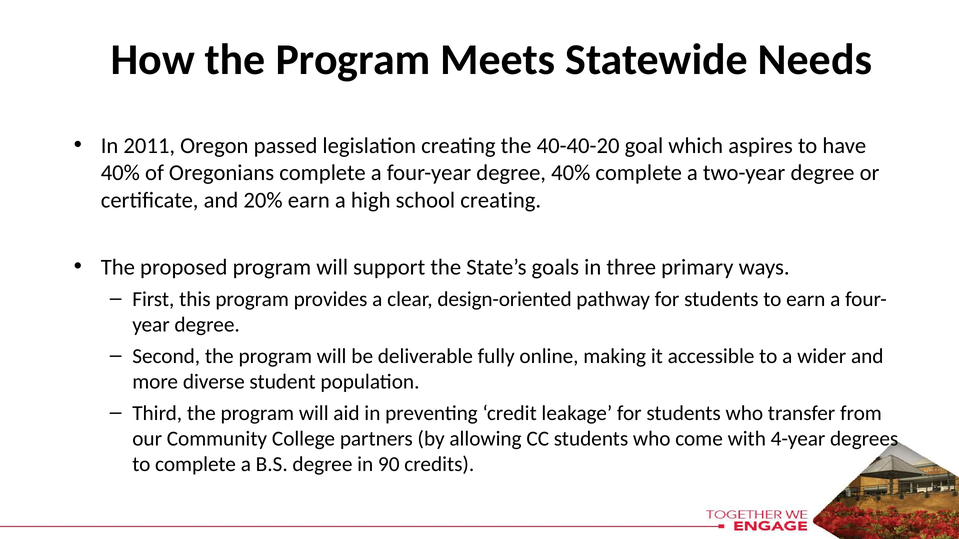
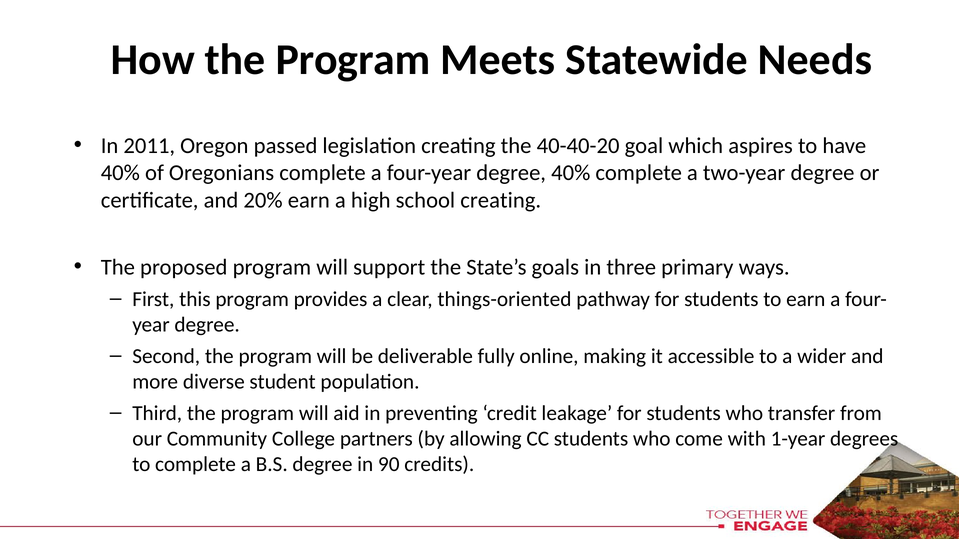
design-oriented: design-oriented -> things-oriented
4-year: 4-year -> 1-year
